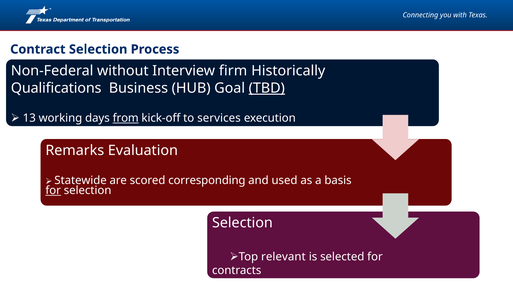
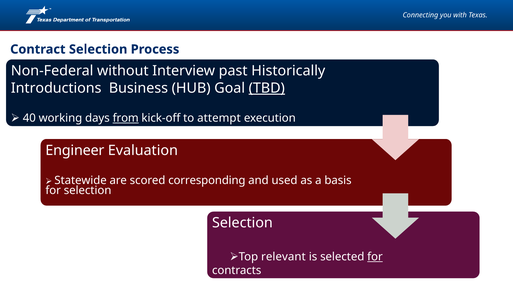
firm: firm -> past
Qualifications: Qualifications -> Introductions
13: 13 -> 40
services: services -> attempt
Remarks: Remarks -> Engineer
for at (53, 190) underline: present -> none
for at (375, 257) underline: none -> present
